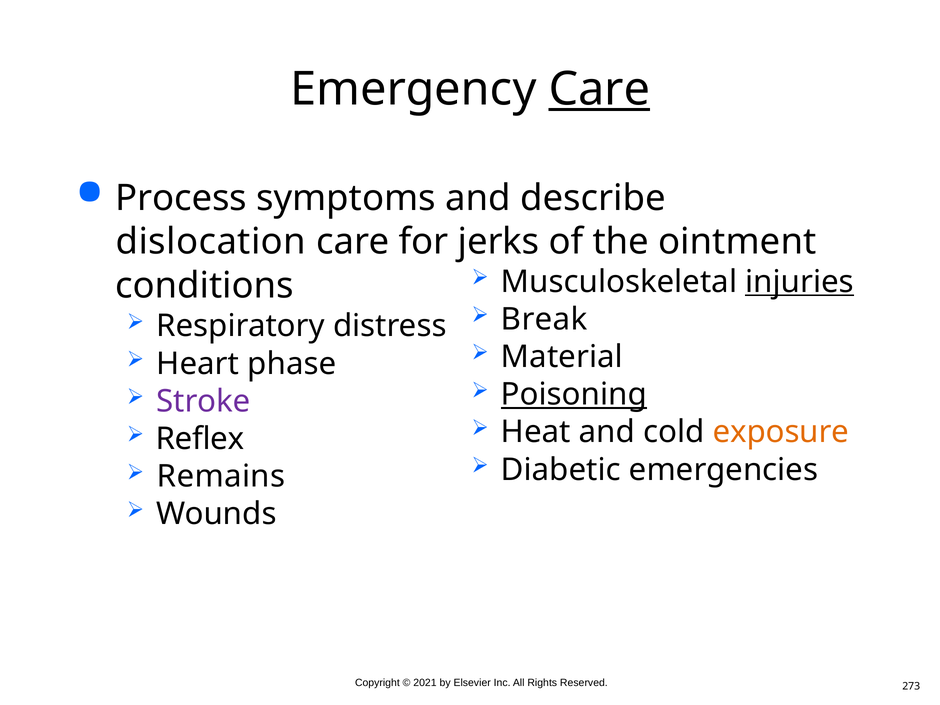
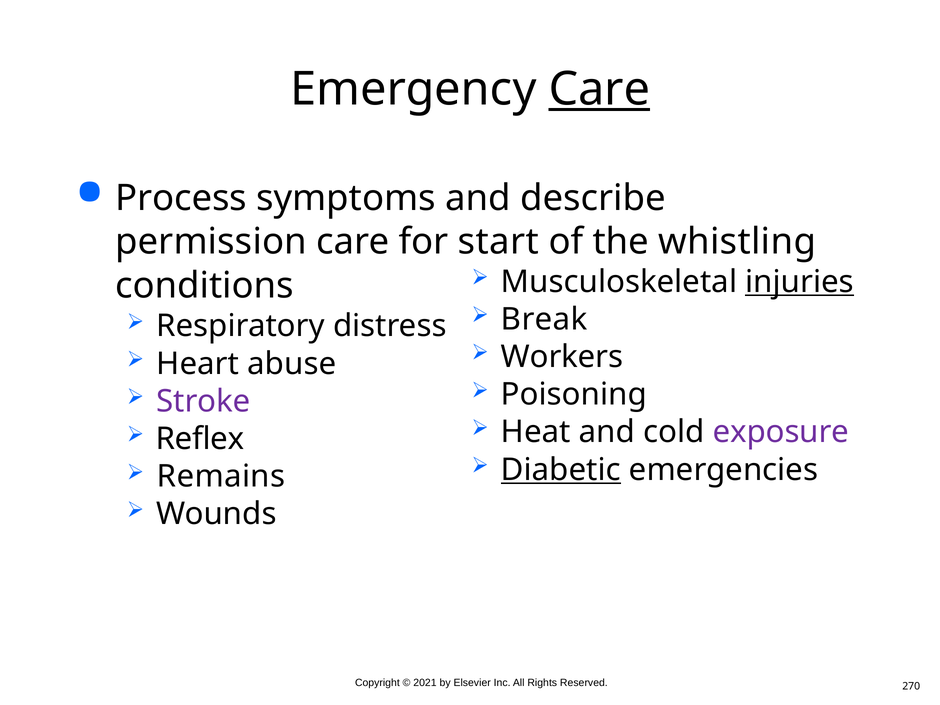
dislocation: dislocation -> permission
jerks: jerks -> start
ointment: ointment -> whistling
Material: Material -> Workers
phase: phase -> abuse
Poisoning underline: present -> none
exposure colour: orange -> purple
Diabetic underline: none -> present
273: 273 -> 270
